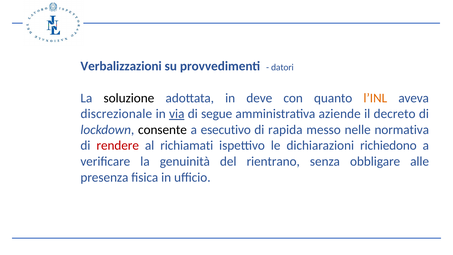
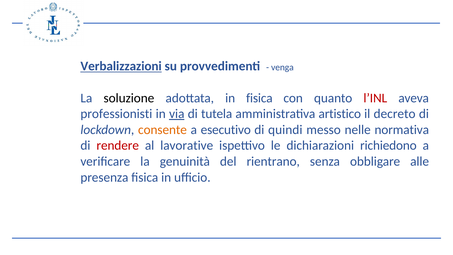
Verbalizzazioni underline: none -> present
datori: datori -> venga
in deve: deve -> fisica
l’INL colour: orange -> red
discrezionale: discrezionale -> professionisti
segue: segue -> tutela
aziende: aziende -> artistico
consente colour: black -> orange
rapida: rapida -> quindi
richiamati: richiamati -> lavorative
